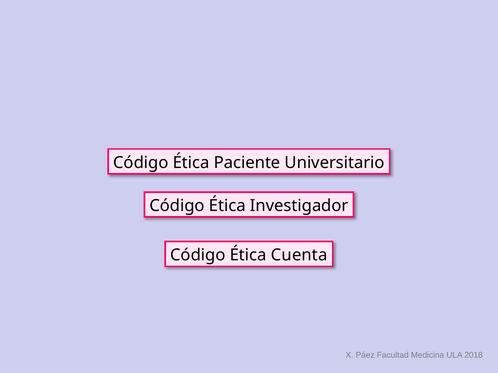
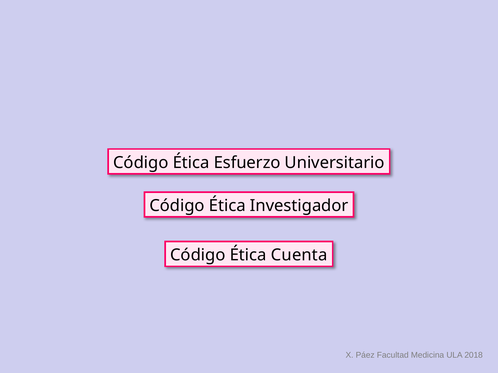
Paciente: Paciente -> Esfuerzo
